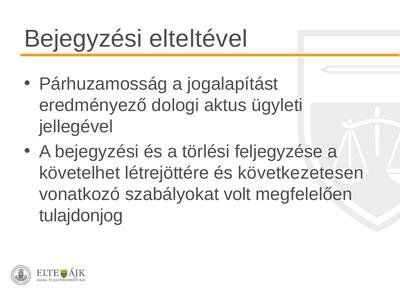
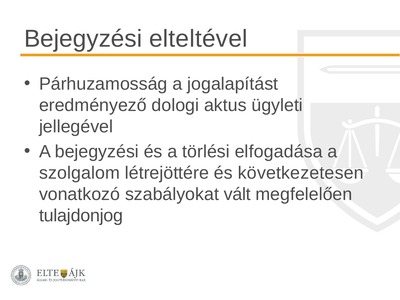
feljegyzése: feljegyzése -> elfogadása
követelhet: követelhet -> szolgalom
volt: volt -> vált
